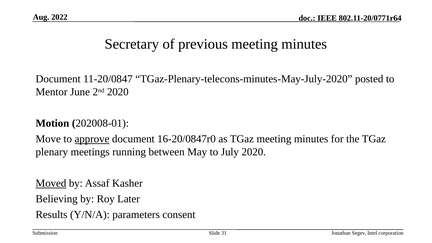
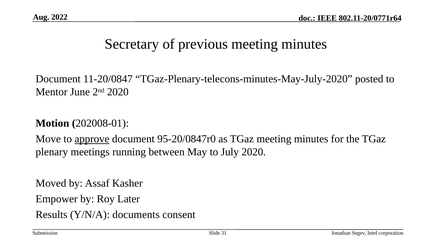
16-20/0847r0: 16-20/0847r0 -> 95-20/0847r0
Moved underline: present -> none
Believing: Believing -> Empower
parameters: parameters -> documents
